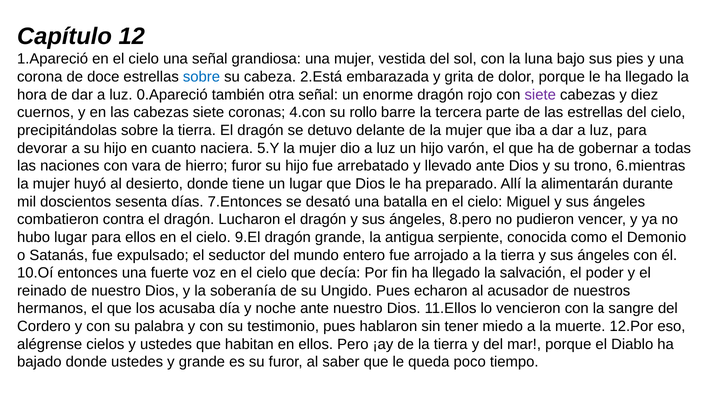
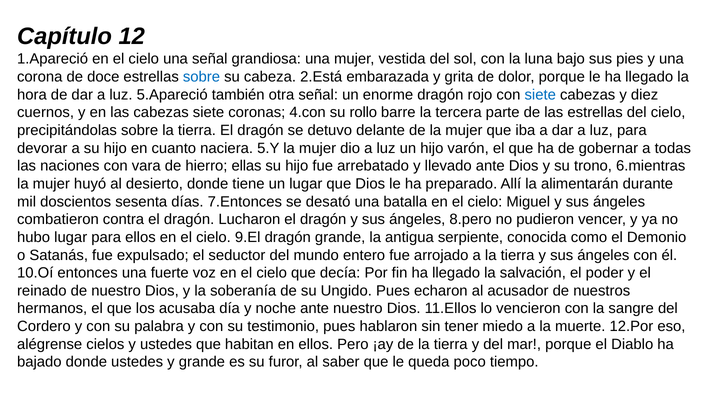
0.Apareció: 0.Apareció -> 5.Apareció
siete at (540, 95) colour: purple -> blue
hierro furor: furor -> ellas
